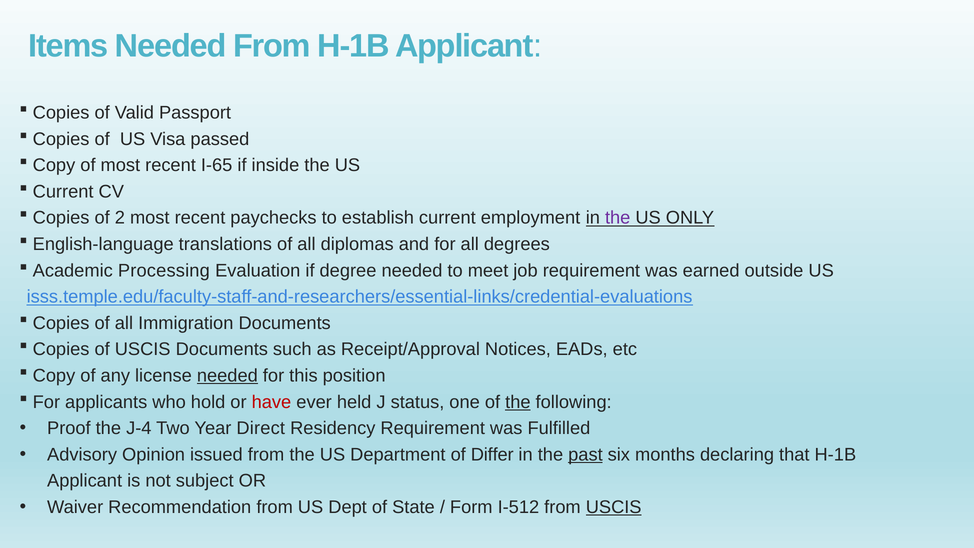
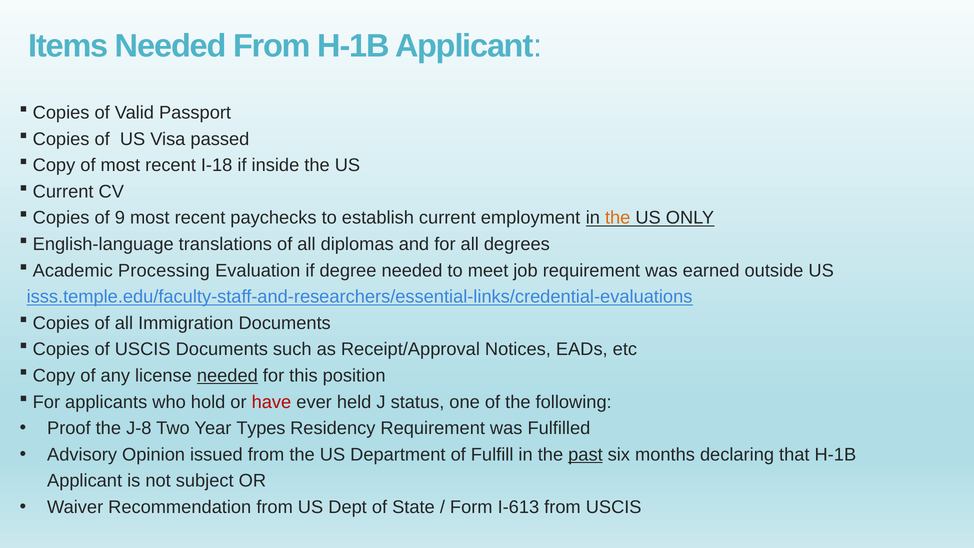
I-65: I-65 -> I-18
2: 2 -> 9
the at (618, 218) colour: purple -> orange
the at (518, 402) underline: present -> none
J-4: J-4 -> J-8
Direct: Direct -> Types
Differ: Differ -> Fulfill
I-512: I-512 -> I-613
USCIS at (614, 507) underline: present -> none
